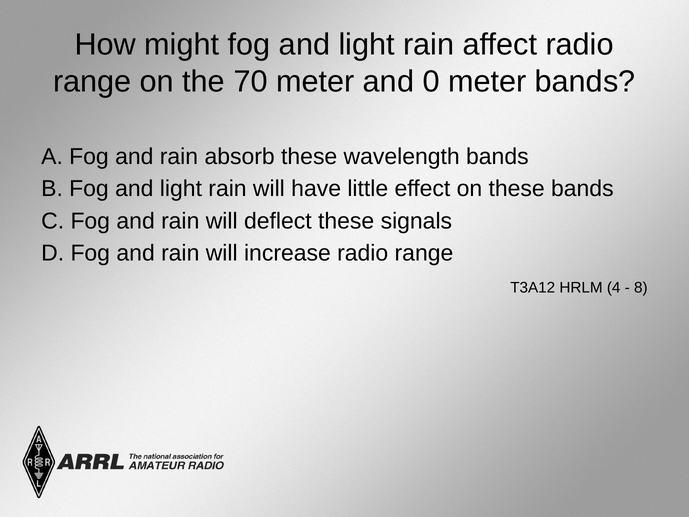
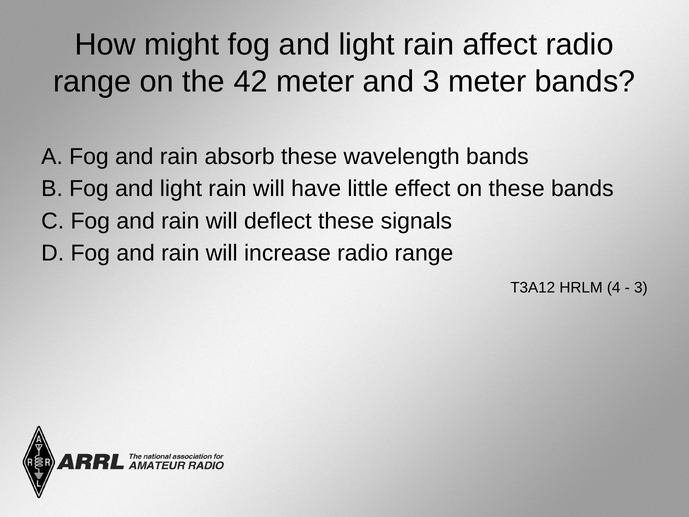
70: 70 -> 42
and 0: 0 -> 3
8 at (641, 288): 8 -> 3
